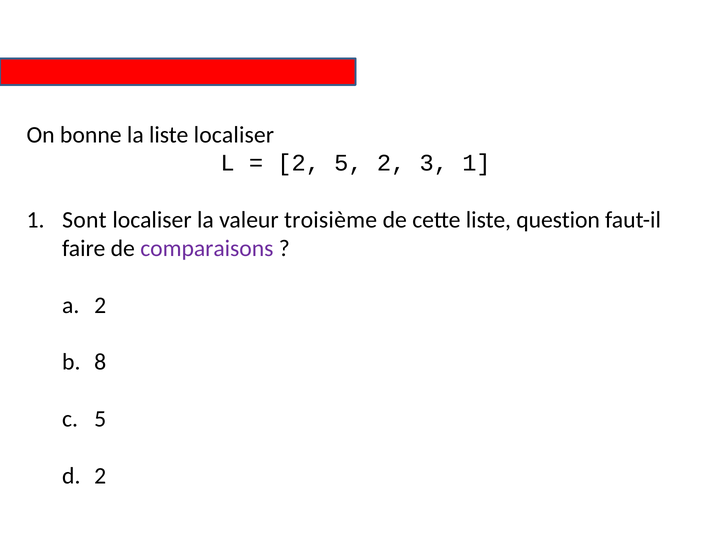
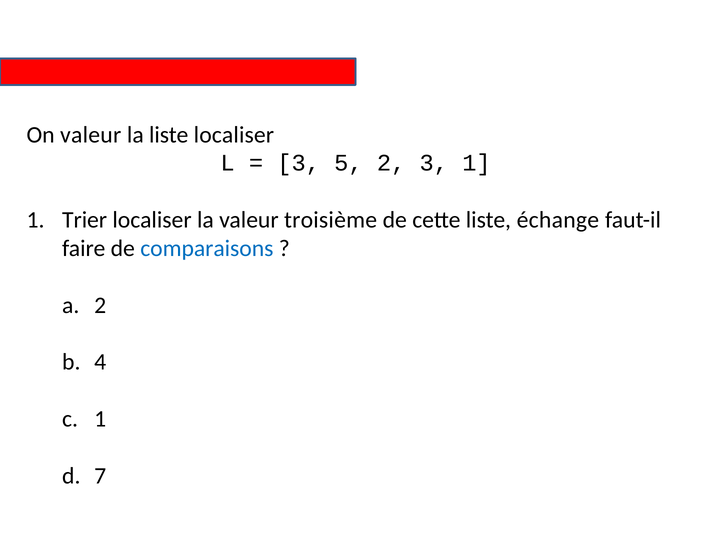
On bonne: bonne -> valeur
2 at (299, 163): 2 -> 3
Sont: Sont -> Trier
question: question -> échange
comparaisons colour: purple -> blue
8: 8 -> 4
5 at (100, 419): 5 -> 1
2 at (100, 476): 2 -> 7
